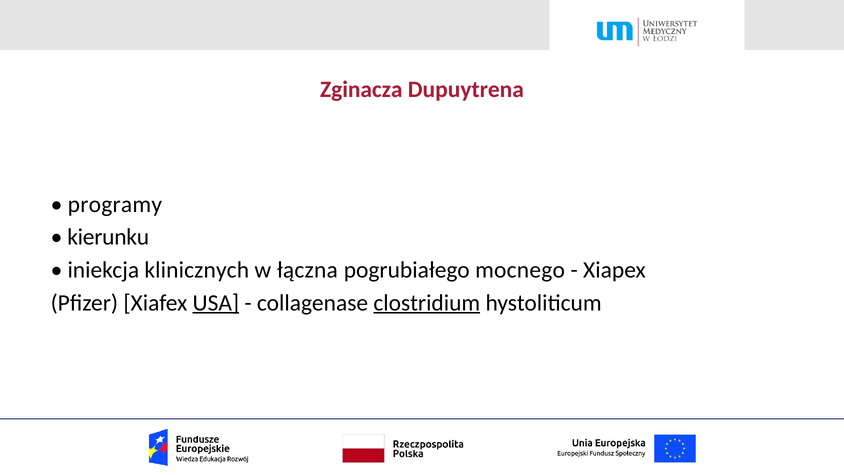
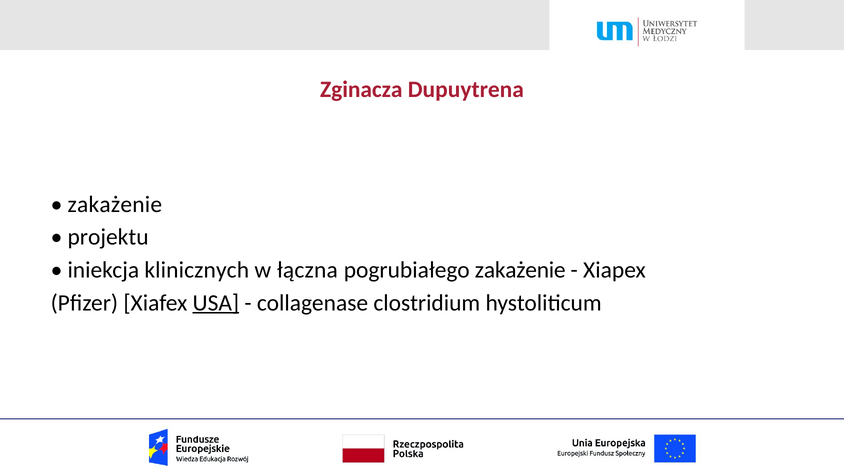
programy at (115, 204): programy -> zakażenie
kierunku: kierunku -> projektu
pogrubiałego mocnego: mocnego -> zakażenie
clostridium underline: present -> none
